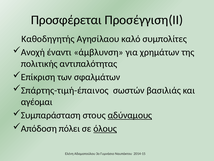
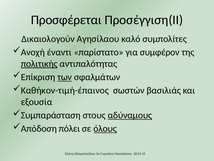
Καθοδηγητής: Καθοδηγητής -> Δικαιολογούν
άμβλυνση: άμβλυνση -> παρίστατο
χρημάτων: χρημάτων -> συμφέρον
πολιτικής underline: none -> present
των underline: none -> present
Σπάρτης-τιμή-έπαινος: Σπάρτης-τιμή-έπαινος -> Καθήκον-τιμή-έπαινος
αγέομαι: αγέομαι -> εξουσία
